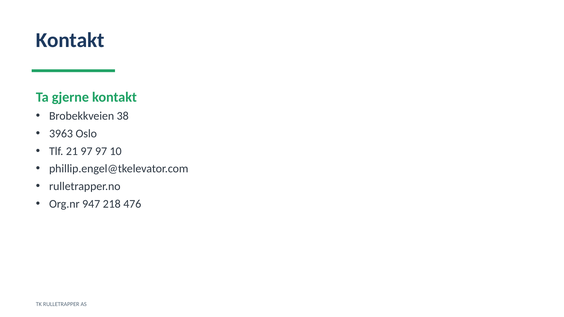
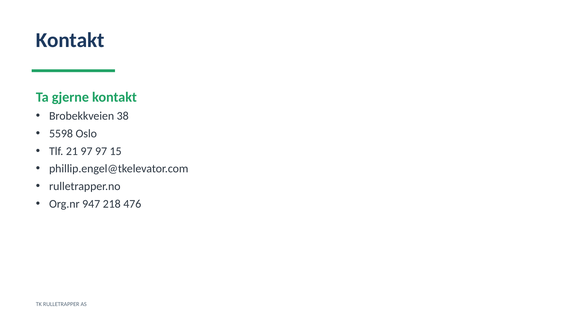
3963: 3963 -> 5598
10: 10 -> 15
